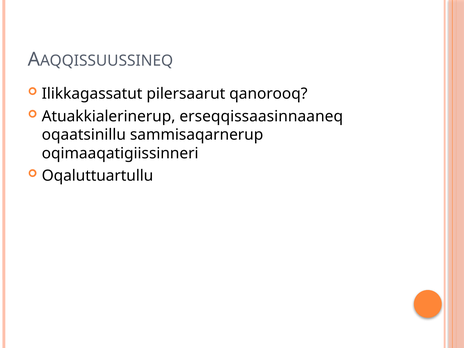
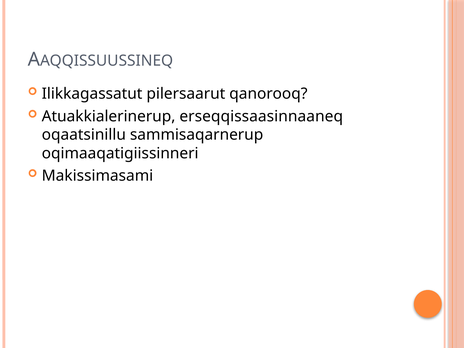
Oqaluttuartullu: Oqaluttuartullu -> Makissimasami
